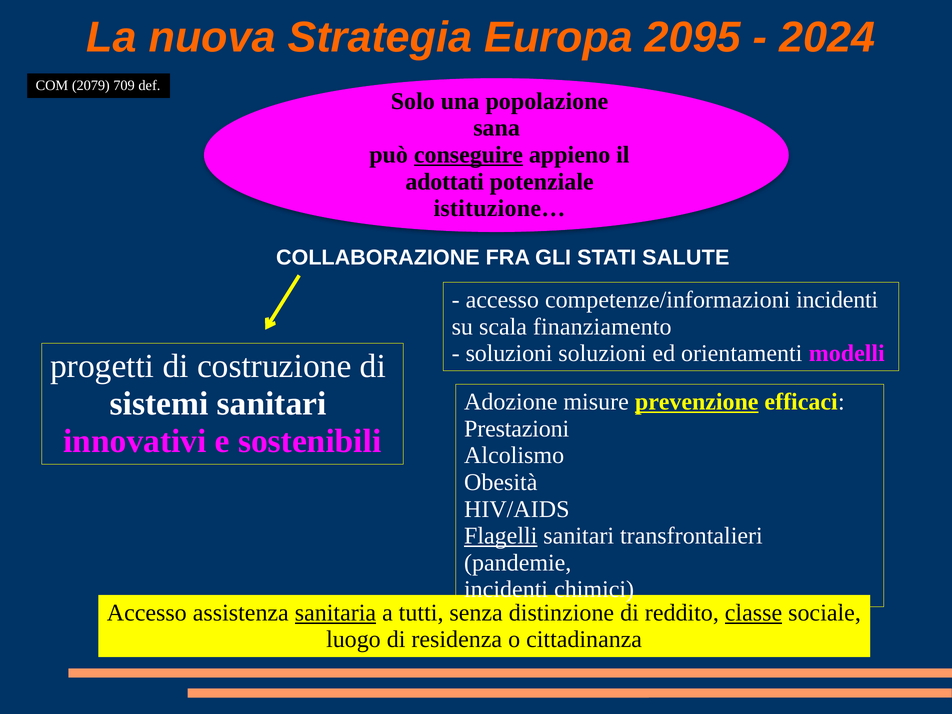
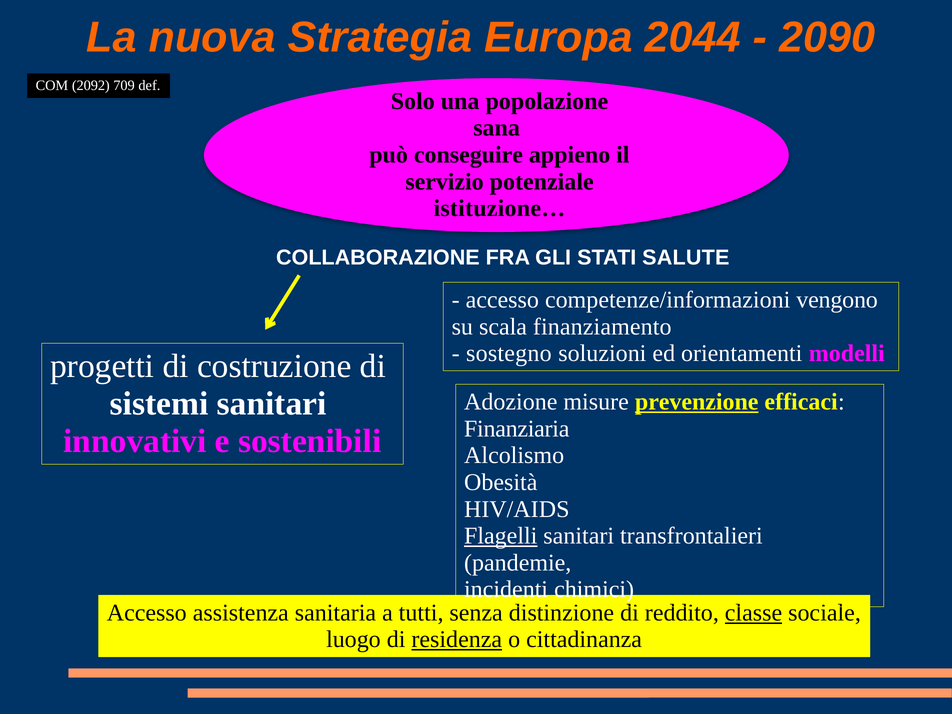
2095: 2095 -> 2044
2024: 2024 -> 2090
2079: 2079 -> 2092
conseguire underline: present -> none
adottati: adottati -> servizio
competenze/informazioni incidenti: incidenti -> vengono
soluzioni at (509, 353): soluzioni -> sostegno
Prestazioni: Prestazioni -> Finanziaria
sanitaria underline: present -> none
residenza underline: none -> present
